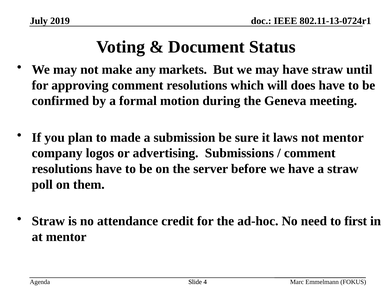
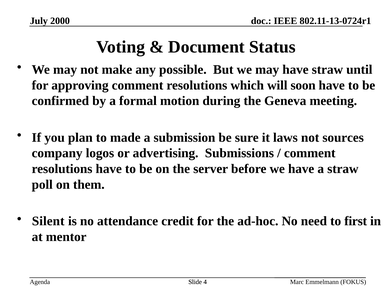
2019: 2019 -> 2000
markets: markets -> possible
does: does -> soon
not mentor: mentor -> sources
Straw at (48, 221): Straw -> Silent
